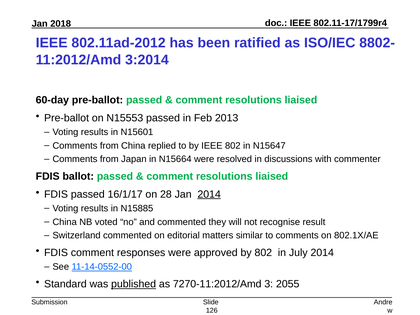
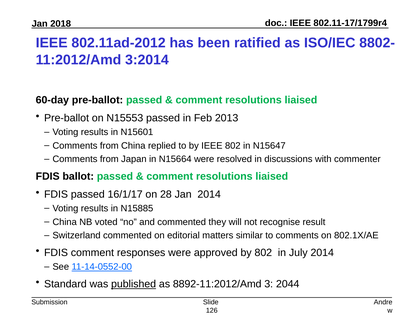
2014 at (209, 194) underline: present -> none
7270-11:2012/Amd: 7270-11:2012/Amd -> 8892-11:2012/Amd
2055: 2055 -> 2044
